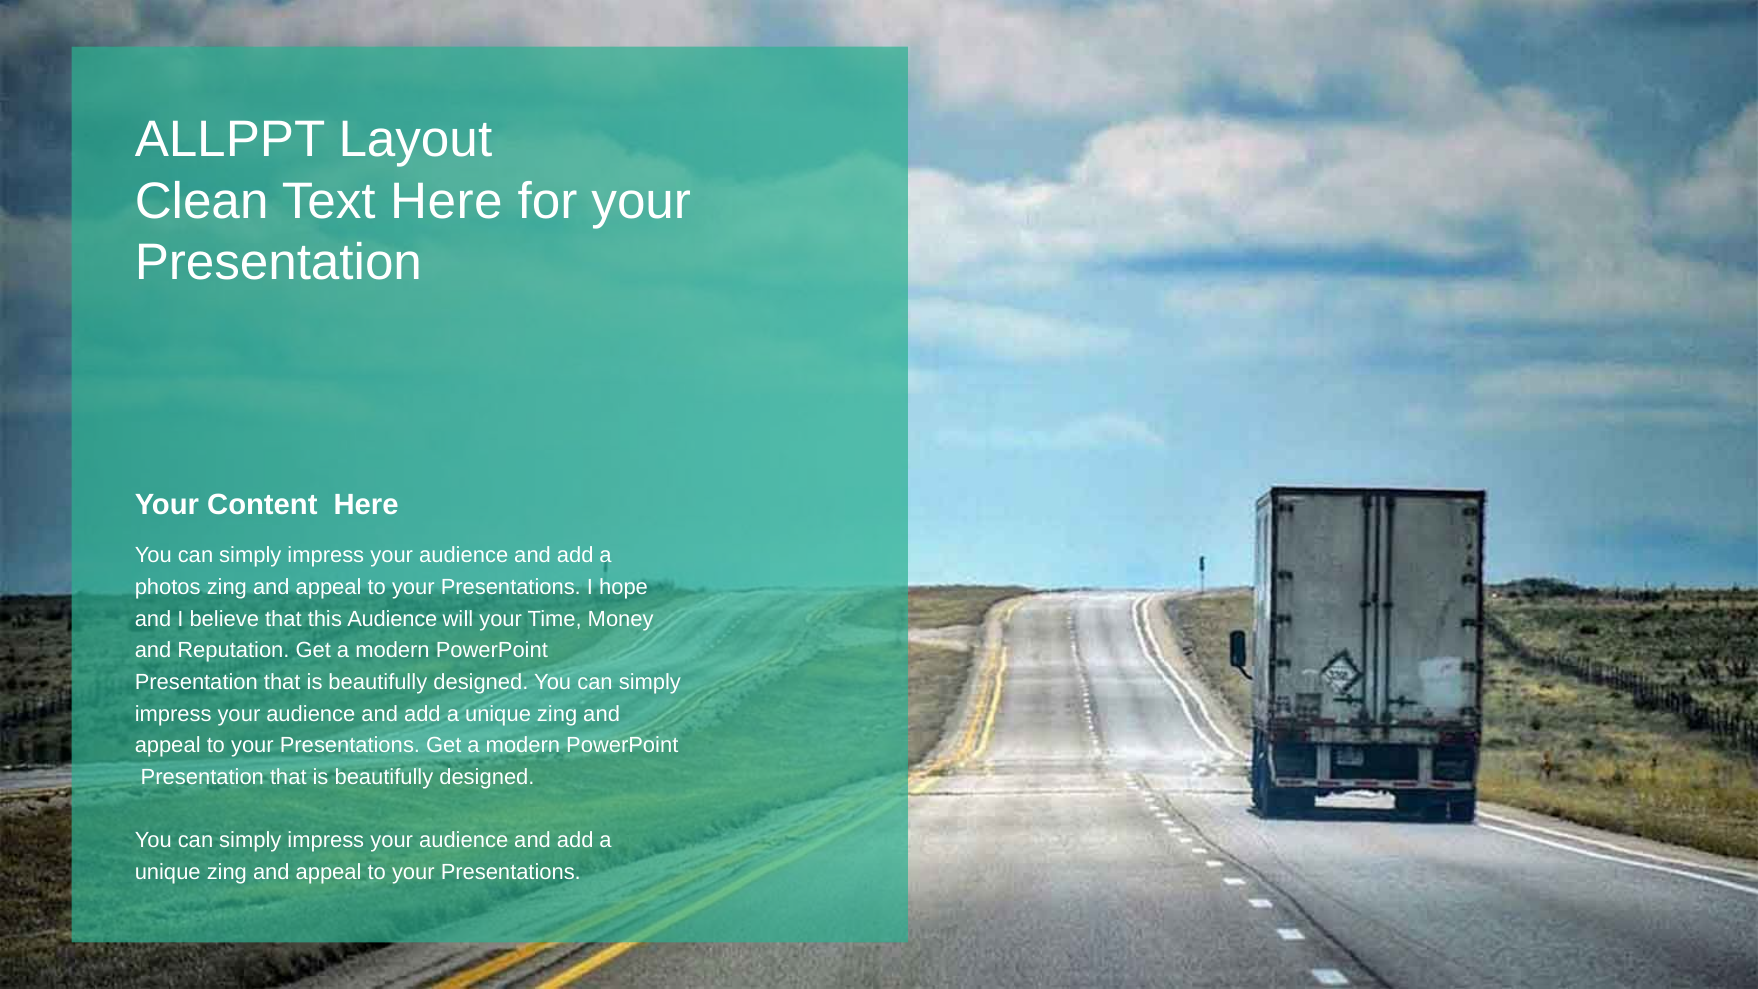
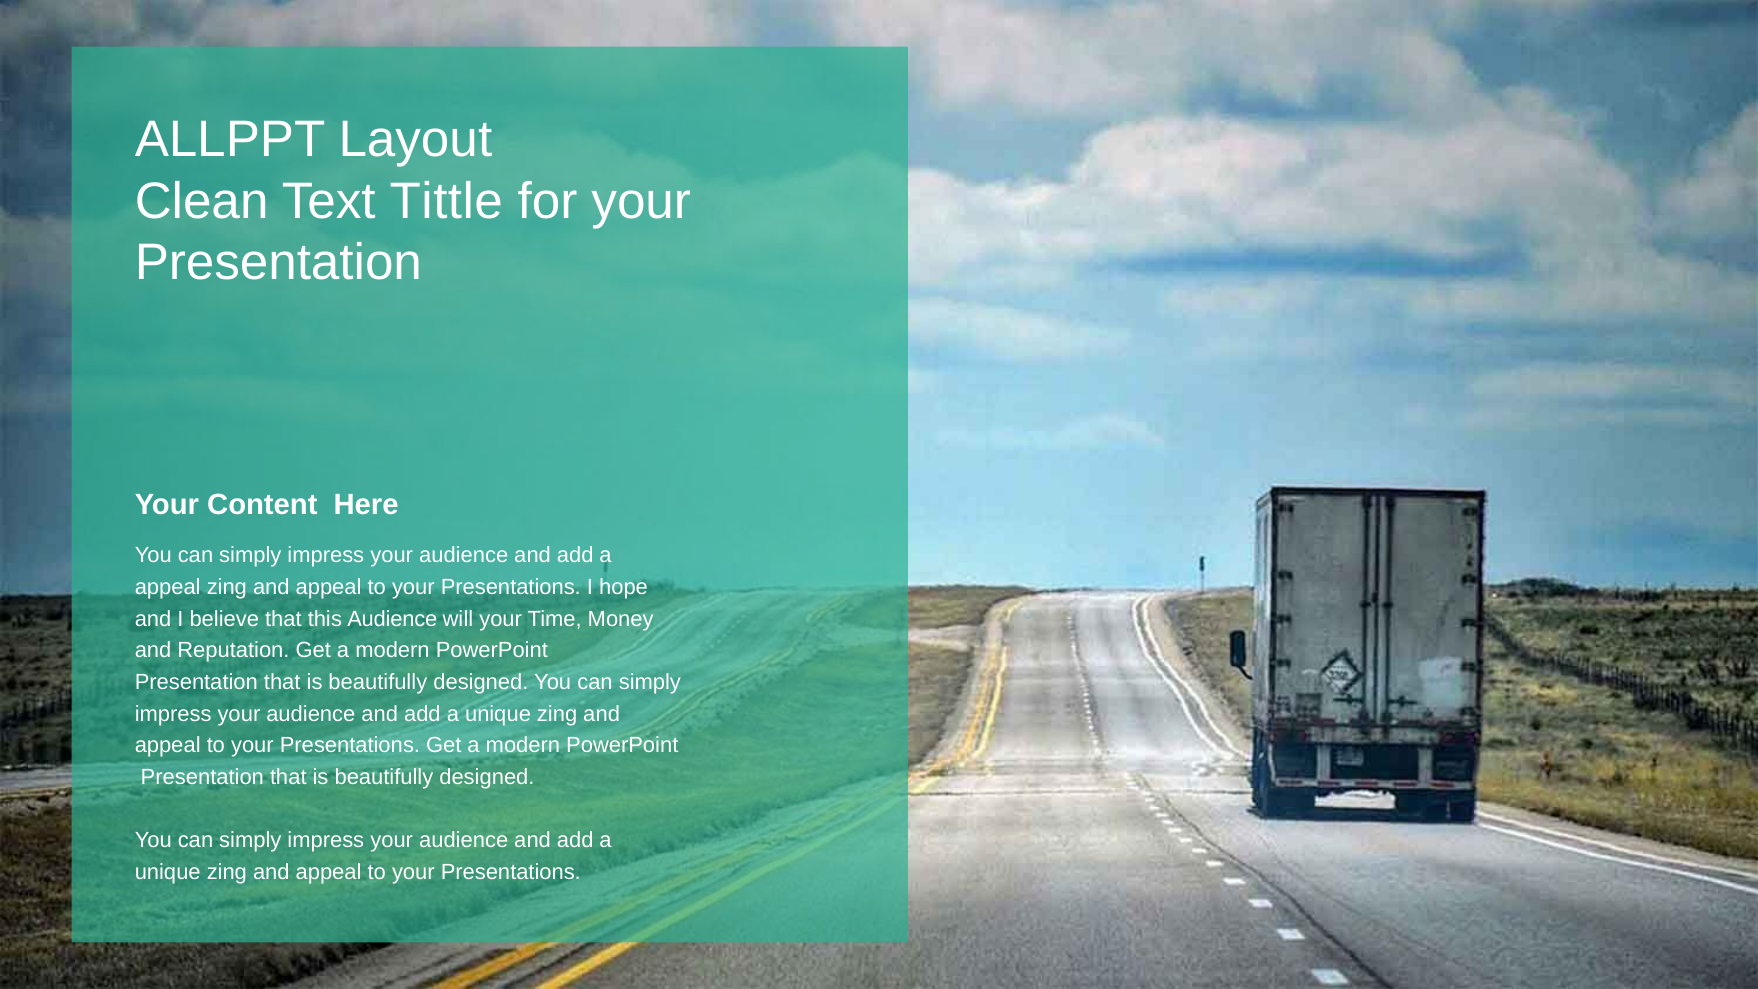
Text Here: Here -> Tittle
photos at (168, 587): photos -> appeal
